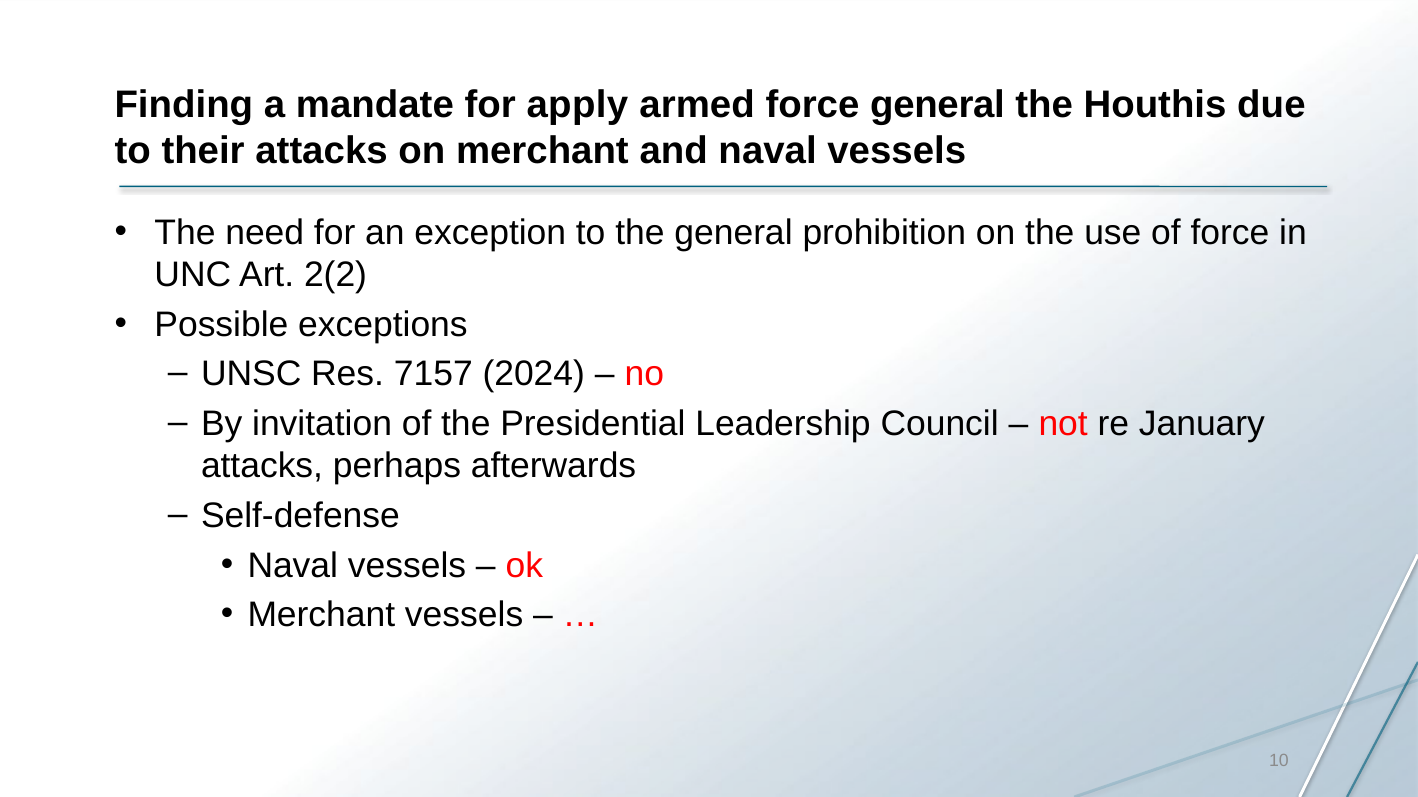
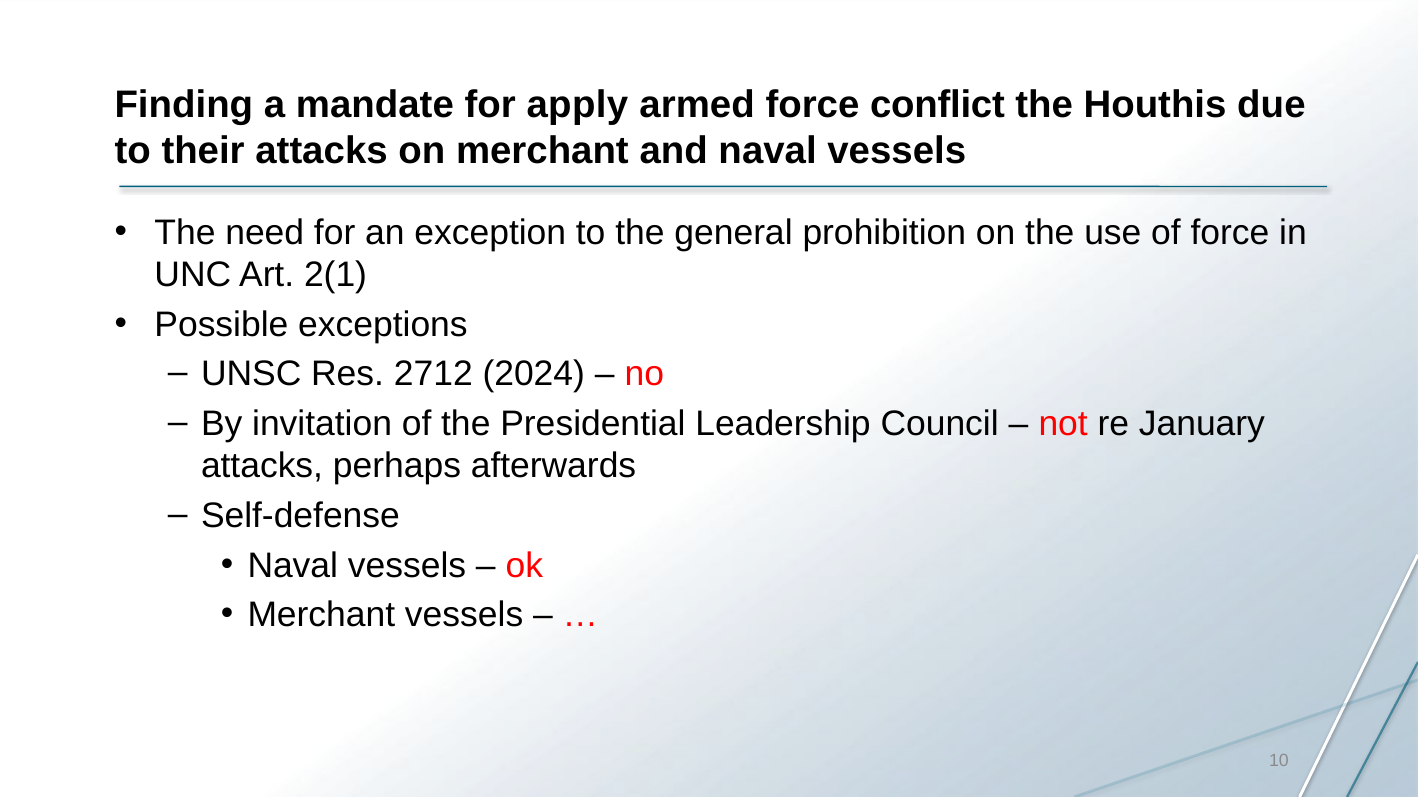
force general: general -> conflict
2(2: 2(2 -> 2(1
7157: 7157 -> 2712
